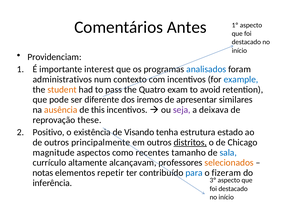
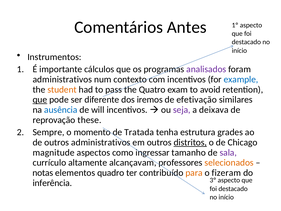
Providenciam: Providenciam -> Instrumentos
interest: interest -> cálculos
analisados colour: blue -> purple
que at (40, 100) underline: none -> present
apresentar: apresentar -> efetivação
ausência colour: orange -> blue
this: this -> will
Positivo: Positivo -> Sempre
existência: existência -> momento
Visando: Visando -> Tratada
estado: estado -> grades
outros principalmente: principalmente -> administrativos
recentes: recentes -> ingressar
sala colour: blue -> purple
repetir: repetir -> quadro
para colour: blue -> orange
